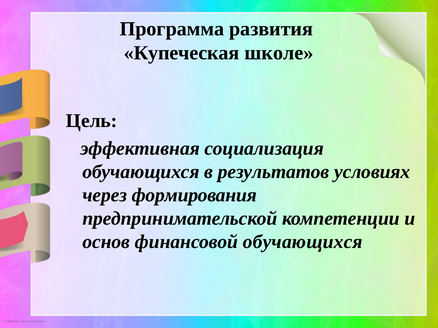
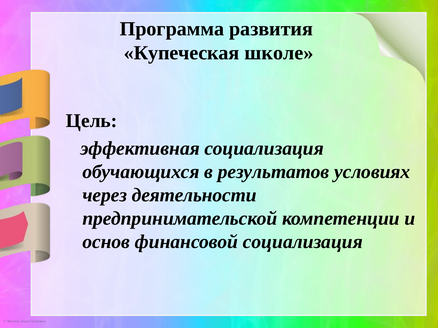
формирования: формирования -> деятельности
финансовой обучающихся: обучающихся -> социализация
